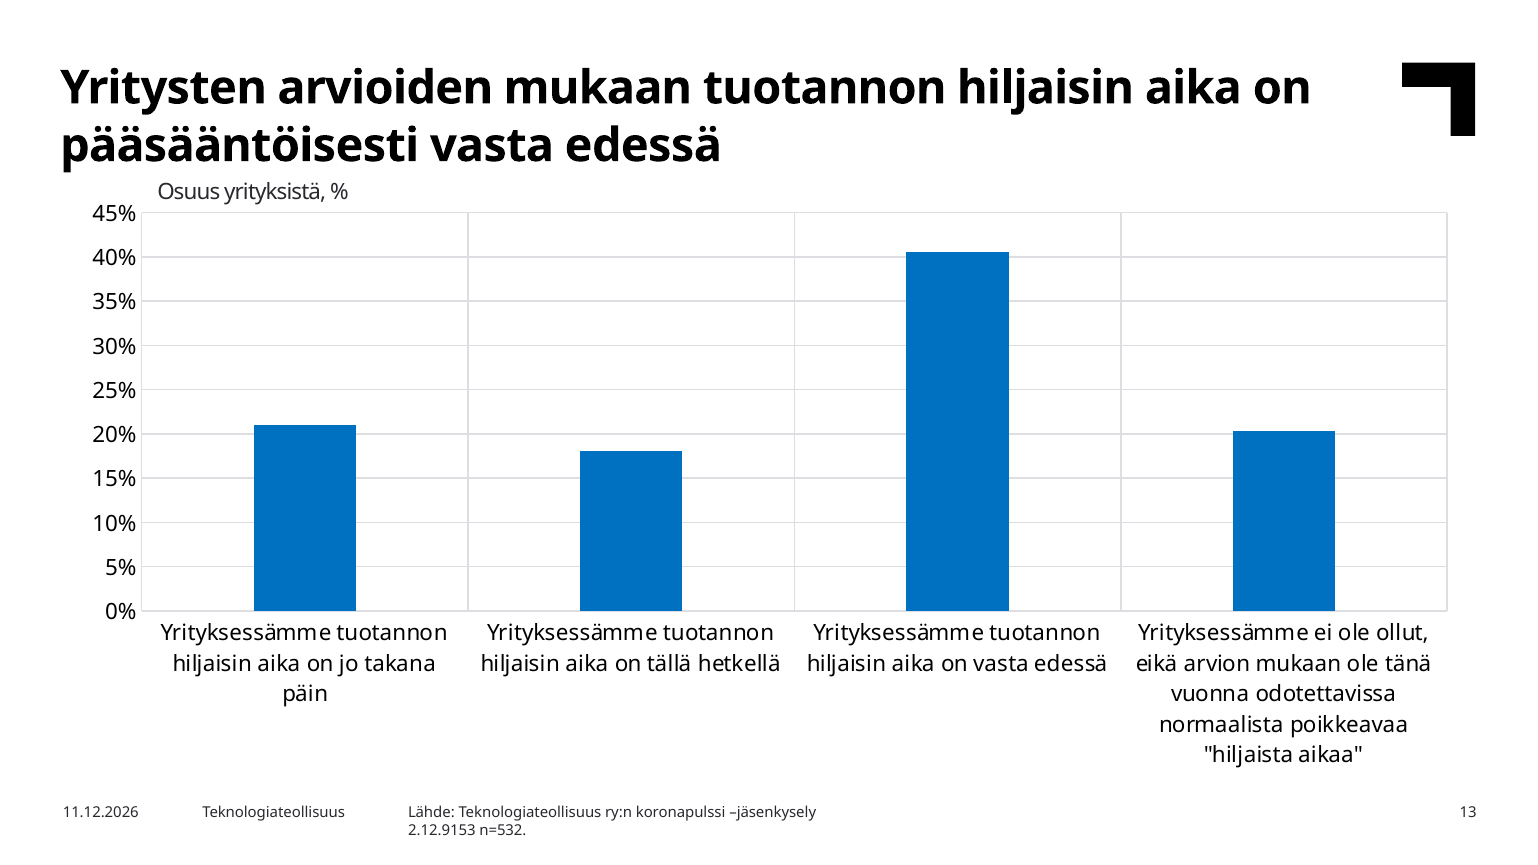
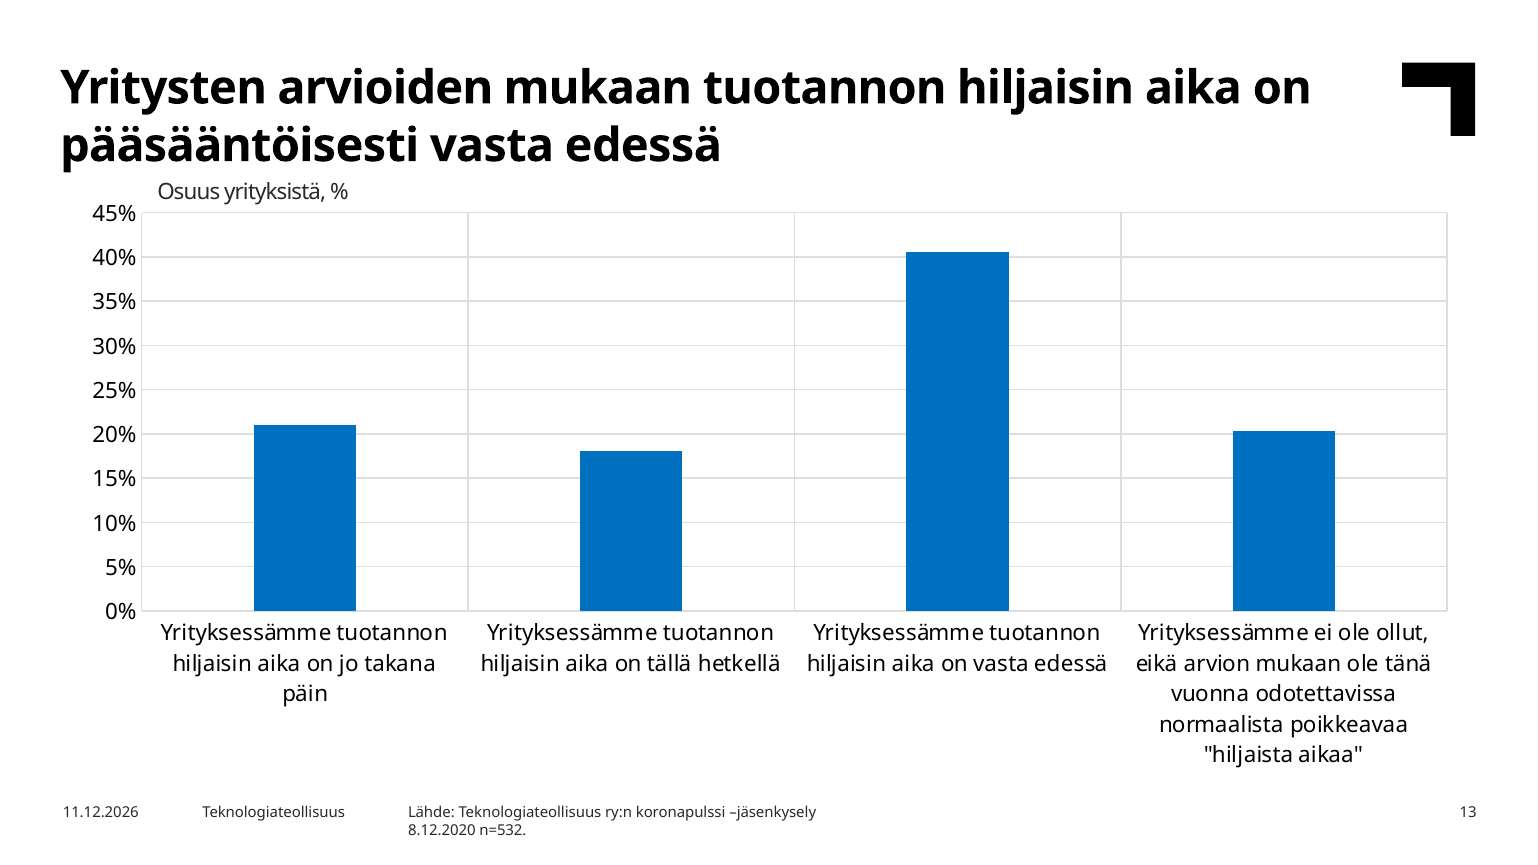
2.12.9153: 2.12.9153 -> 8.12.2020
